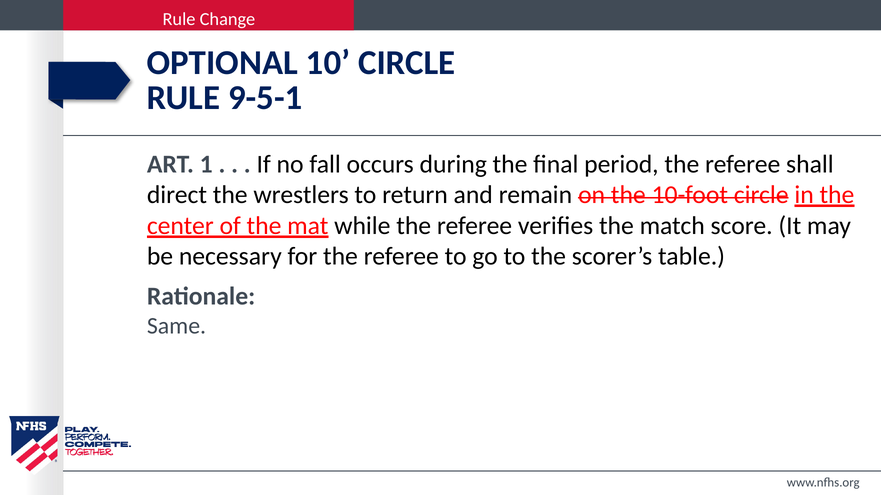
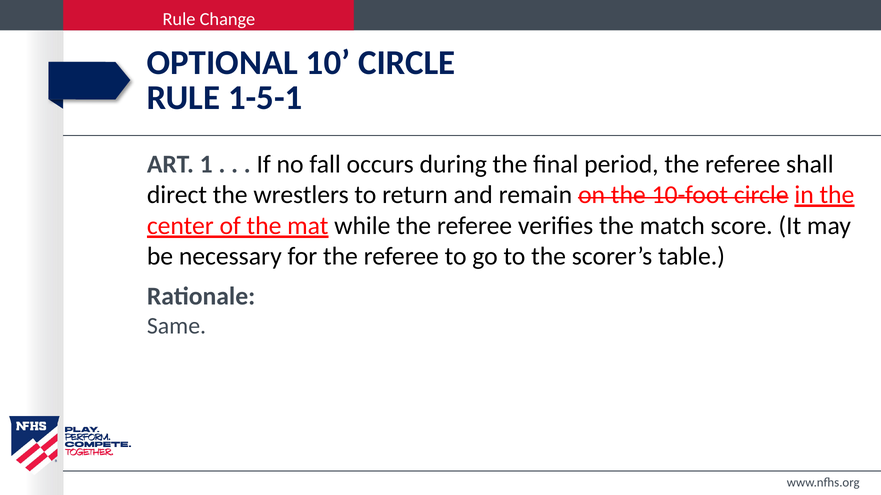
9-5-1: 9-5-1 -> 1-5-1
